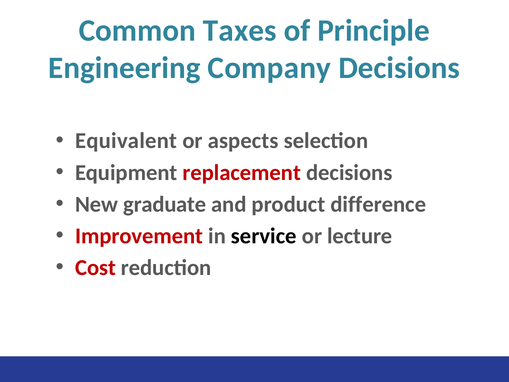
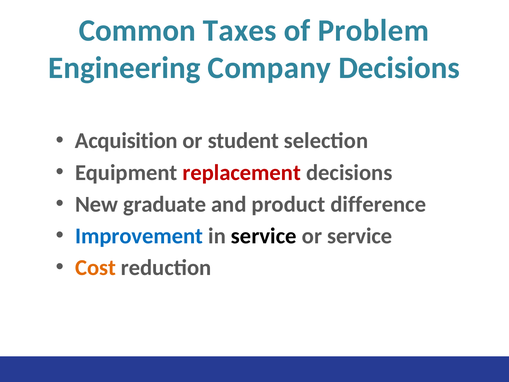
Principle: Principle -> Problem
Equivalent: Equivalent -> Acquisition
aspects: aspects -> student
Improvement colour: red -> blue
or lecture: lecture -> service
Cost colour: red -> orange
